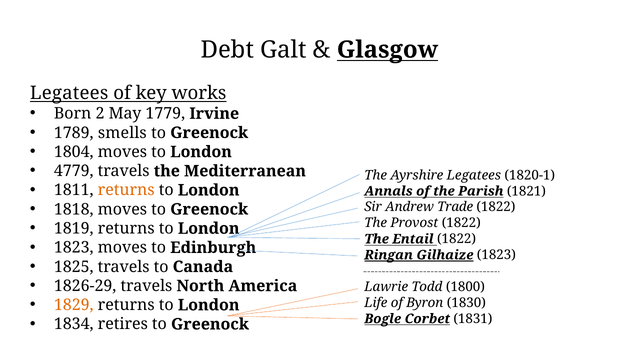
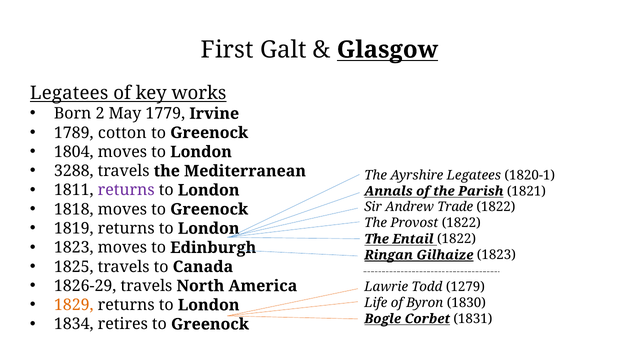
Debt: Debt -> First
smells: smells -> cotton
4779: 4779 -> 3288
returns at (126, 190) colour: orange -> purple
1800: 1800 -> 1279
